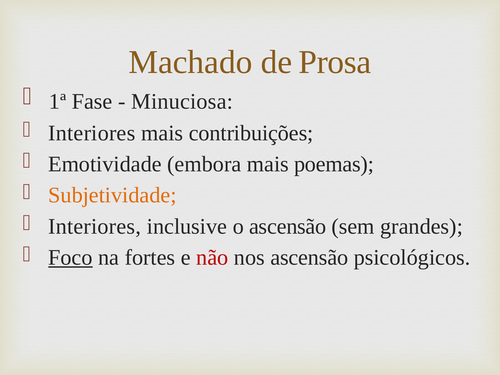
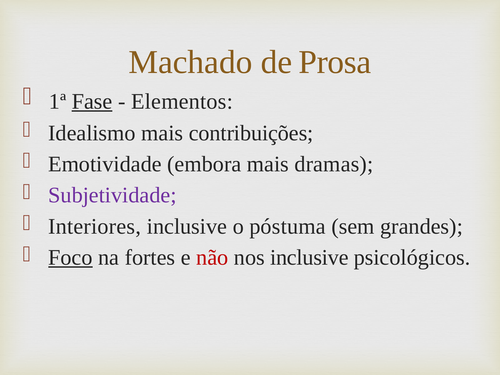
Fase underline: none -> present
Minuciosa: Minuciosa -> Elementos
Interiores at (92, 133): Interiores -> Idealismo
poemas: poemas -> dramas
Subjetividade colour: orange -> purple
o ascensão: ascensão -> póstuma
nos ascensão: ascensão -> inclusive
